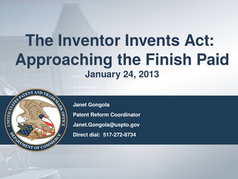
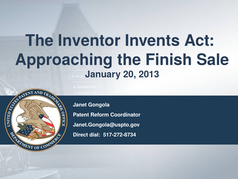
Paid: Paid -> Sale
24: 24 -> 20
